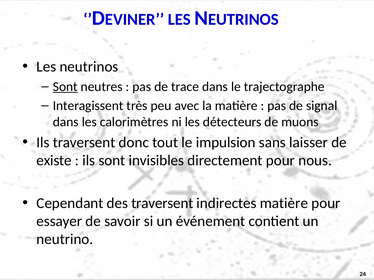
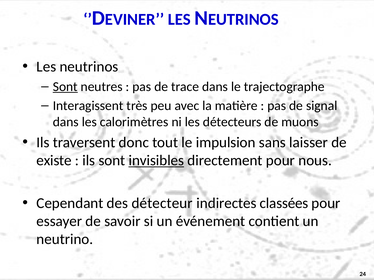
invisibles underline: none -> present
des traversent: traversent -> détecteur
indirectes matière: matière -> classées
